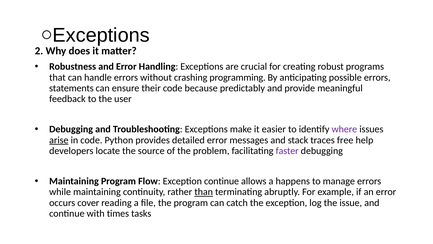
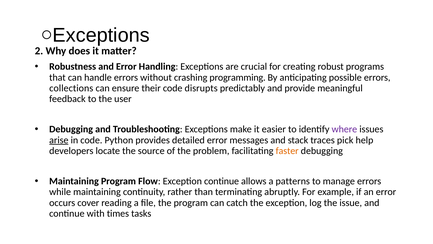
statements: statements -> collections
because: because -> disrupts
free: free -> pick
faster colour: purple -> orange
happens: happens -> patterns
than underline: present -> none
